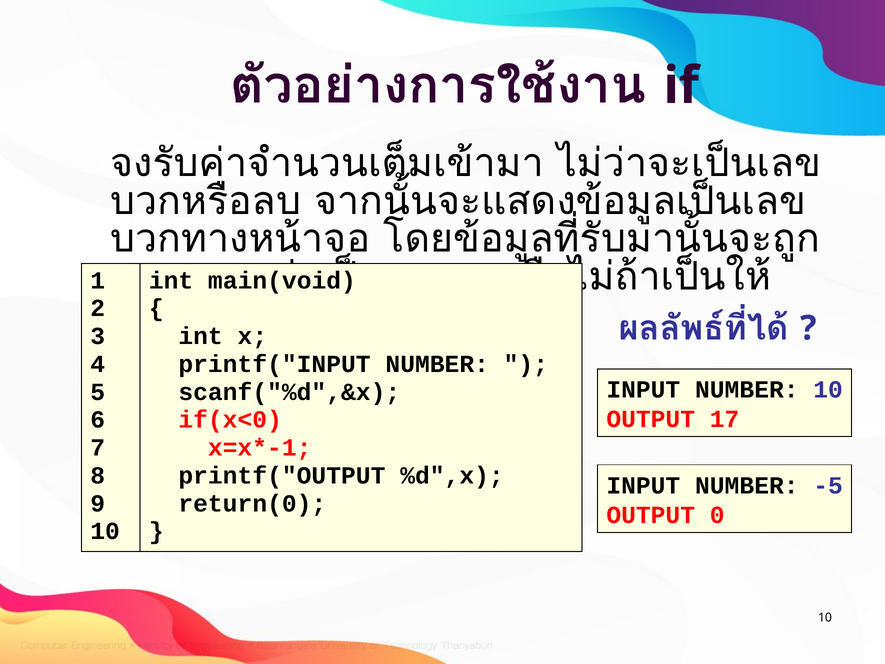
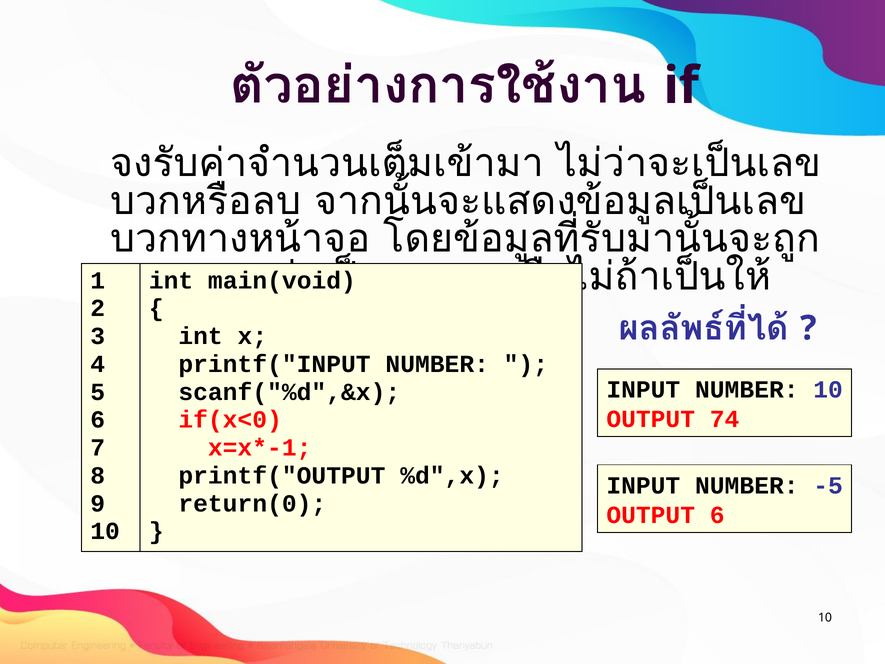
17: 17 -> 74
OUTPUT 0: 0 -> 6
